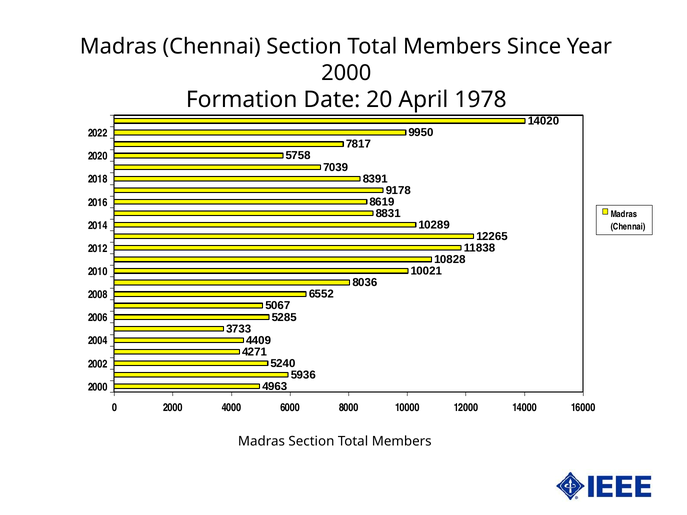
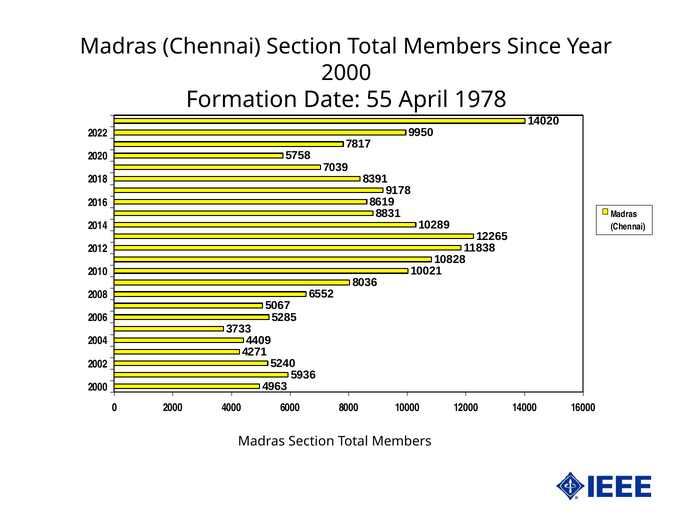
20: 20 -> 55
